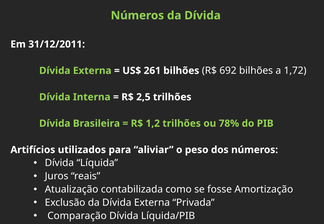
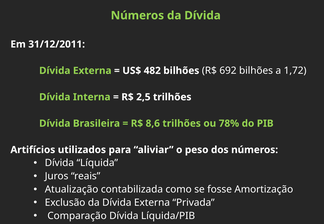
261: 261 -> 482
1,2: 1,2 -> 8,6
